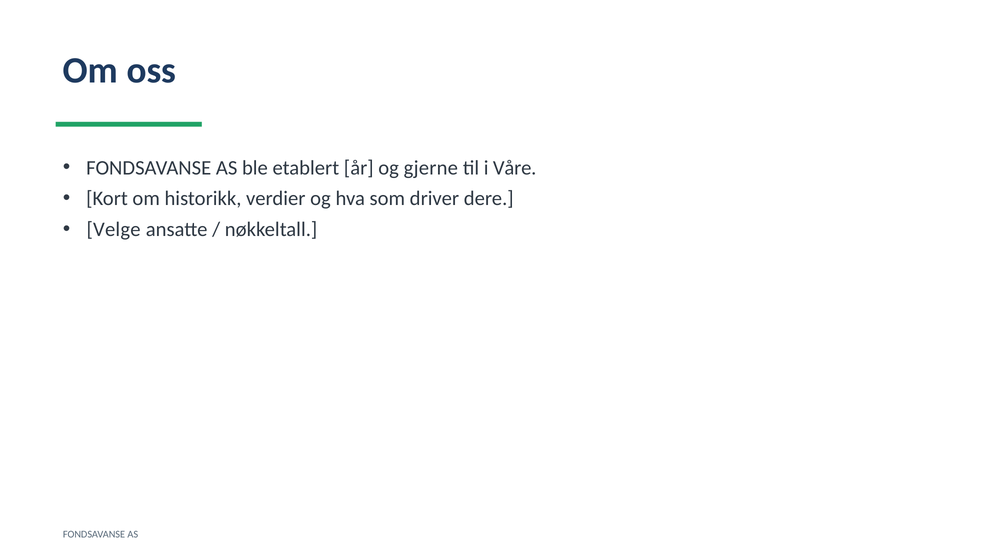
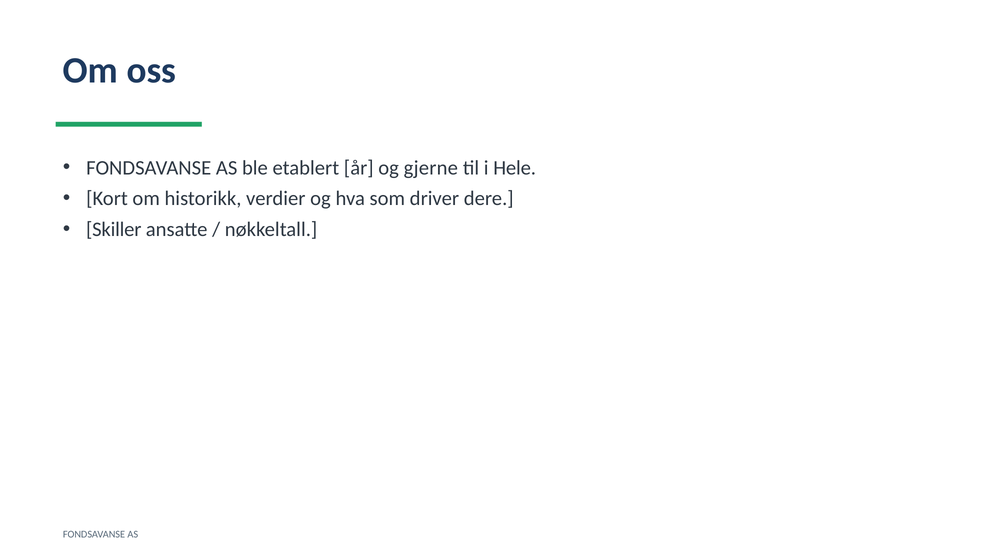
Våre: Våre -> Hele
Velge: Velge -> Skiller
